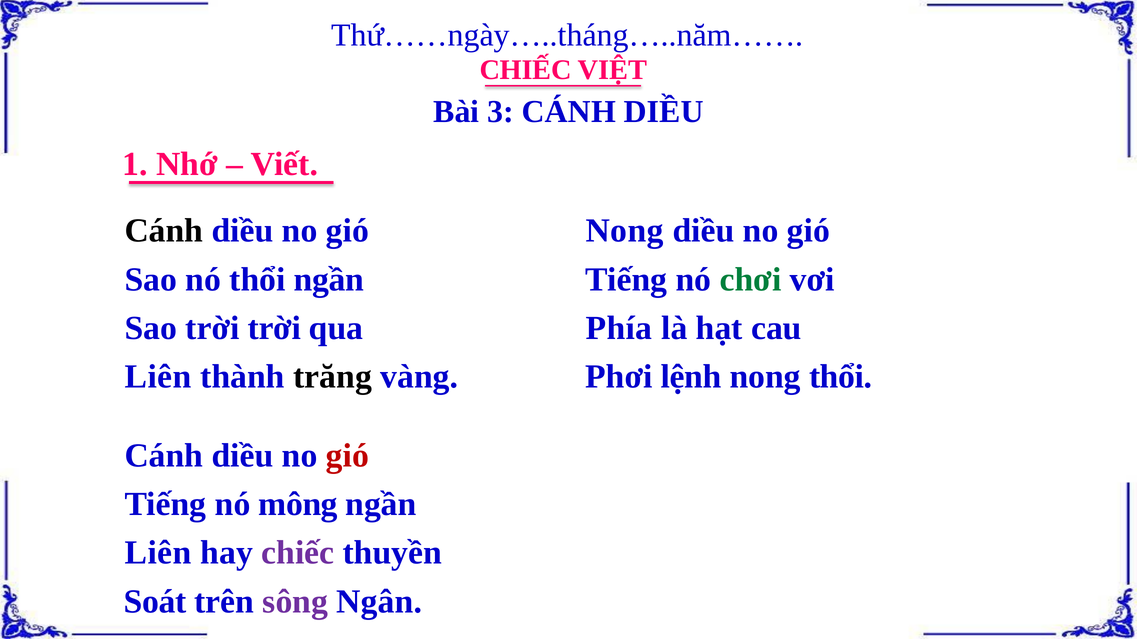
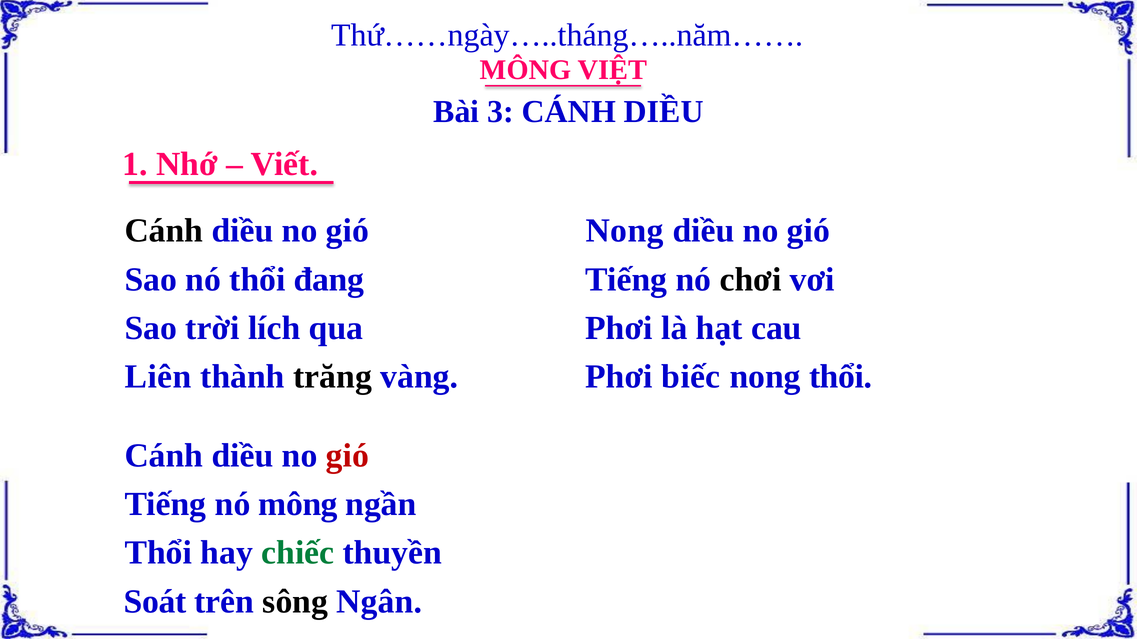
CHIẾC at (526, 70): CHIẾC -> MÔNG
chơi colour: green -> black
thổi ngần: ngần -> đang
trời trời: trời -> lích
Phía at (619, 328): Phía -> Phơi
lệnh: lệnh -> biếc
Liên at (158, 553): Liên -> Thổi
chiếc at (298, 553) colour: purple -> green
sông colour: purple -> black
